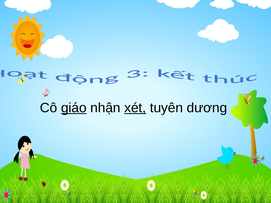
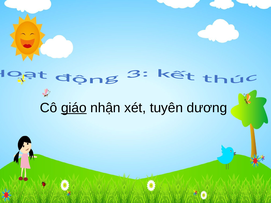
xét underline: present -> none
